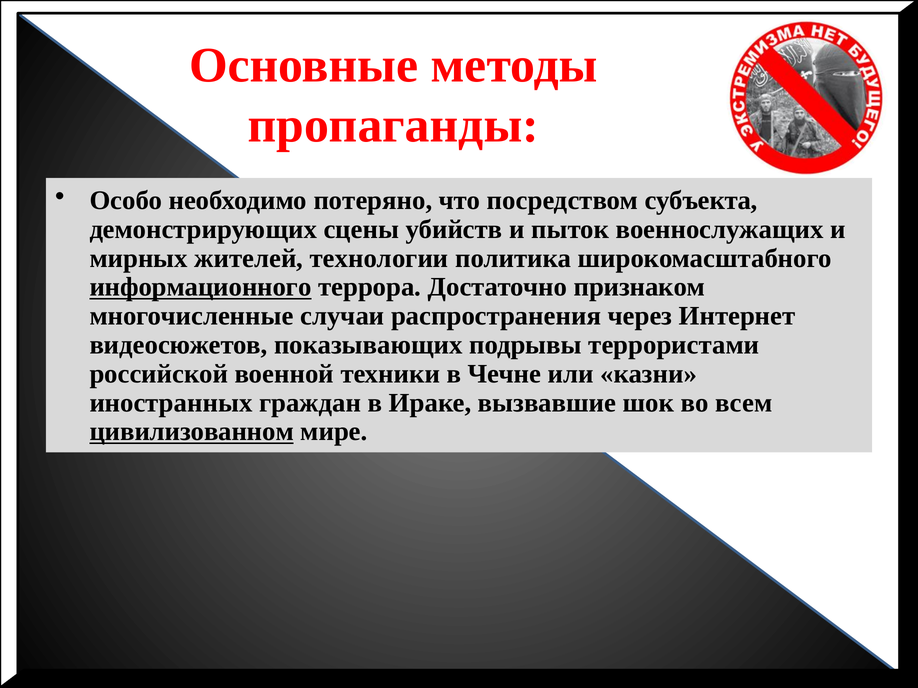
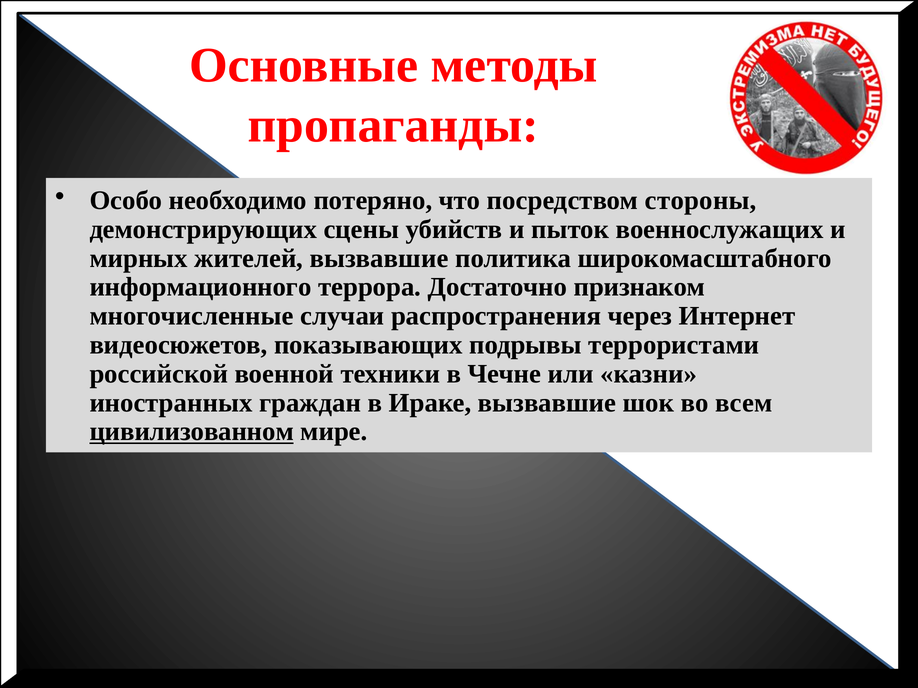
субъекта: субъекта -> стороны
жителей технологии: технологии -> вызвавшие
информационного underline: present -> none
